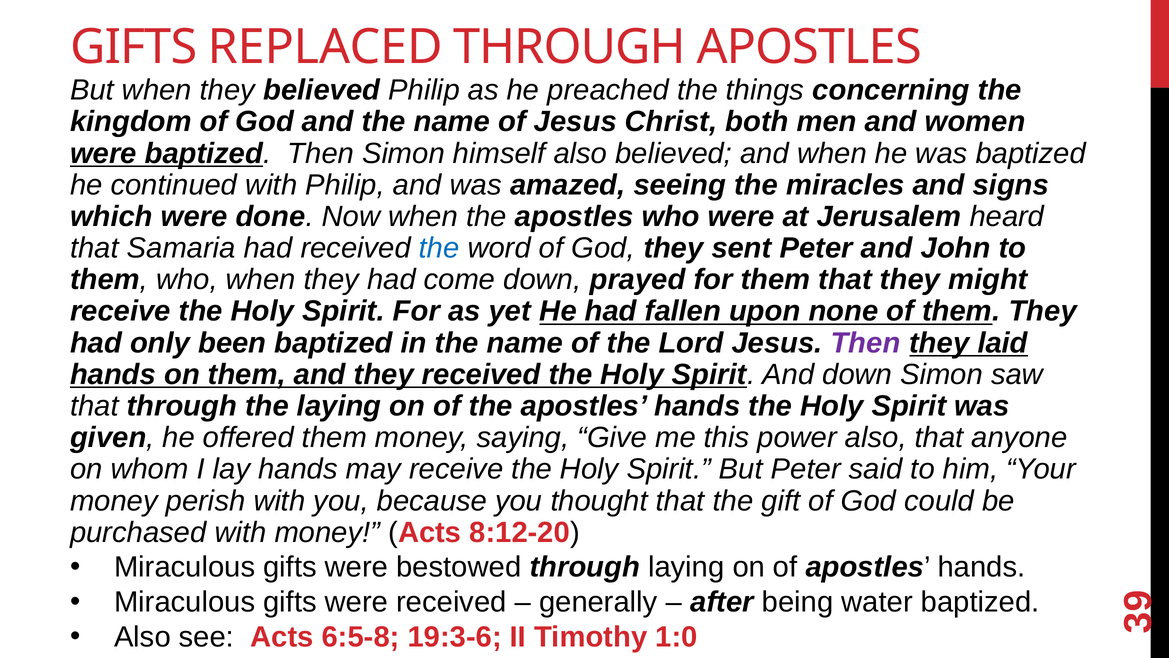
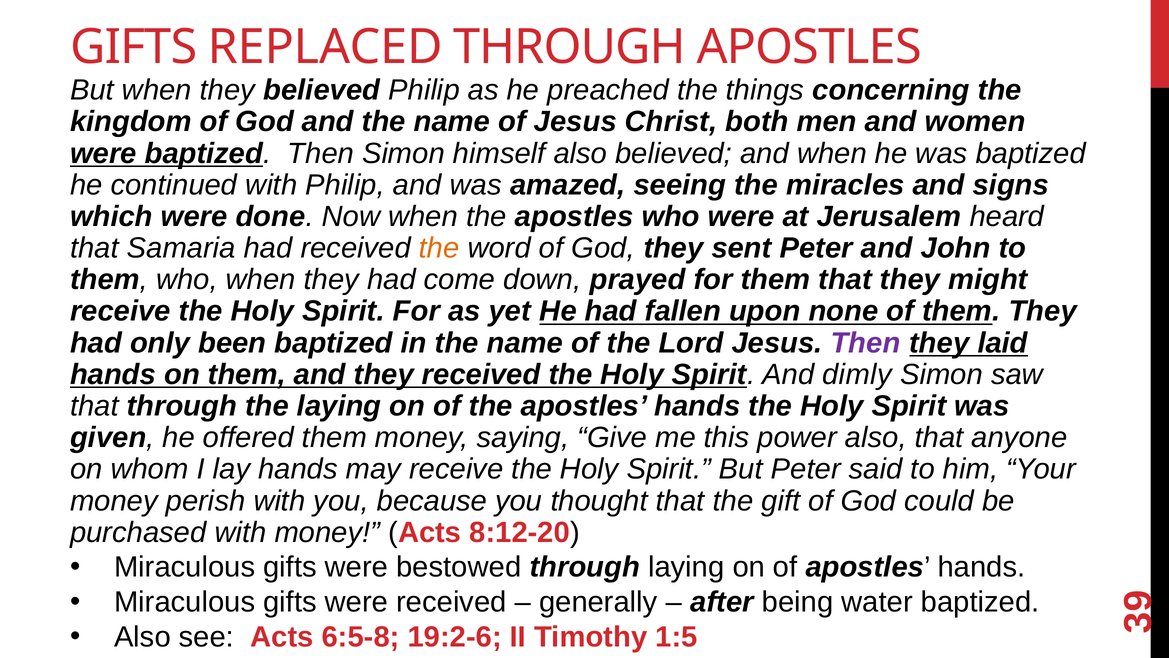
the at (439, 248) colour: blue -> orange
And down: down -> dimly
19:3-6: 19:3-6 -> 19:2-6
1:0: 1:0 -> 1:5
